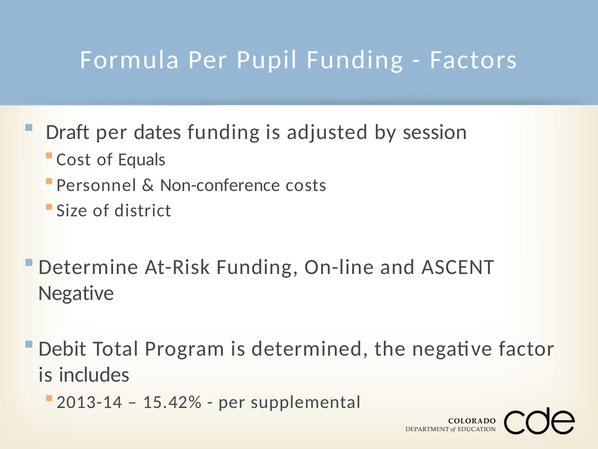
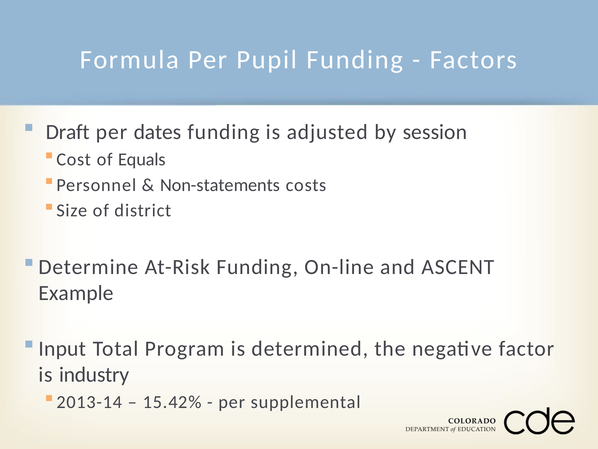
Non-conference: Non-conference -> Non-statements
Negative at (76, 293): Negative -> Example
Debit: Debit -> Input
includes: includes -> industry
